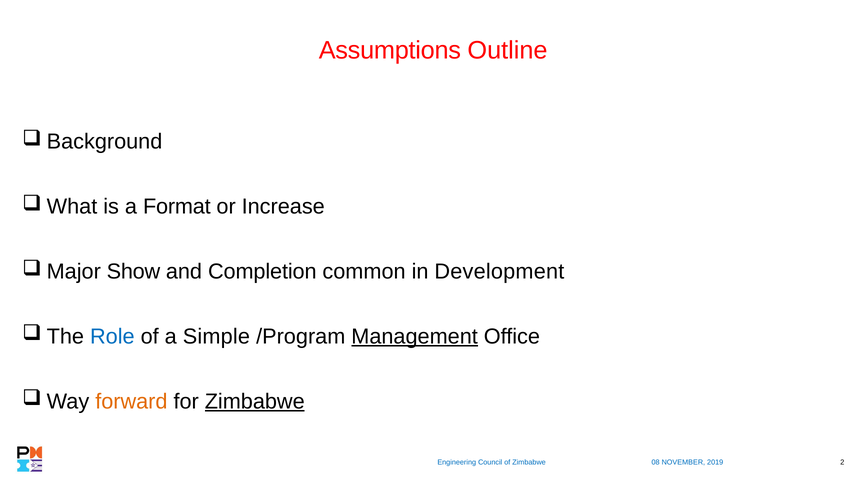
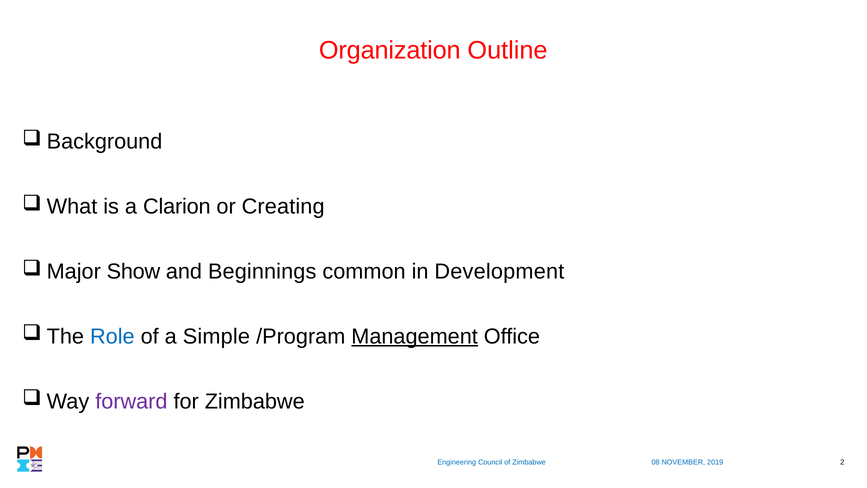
Assumptions: Assumptions -> Organization
Format: Format -> Clarion
Increase: Increase -> Creating
Completion: Completion -> Beginnings
forward colour: orange -> purple
Zimbabwe at (255, 401) underline: present -> none
